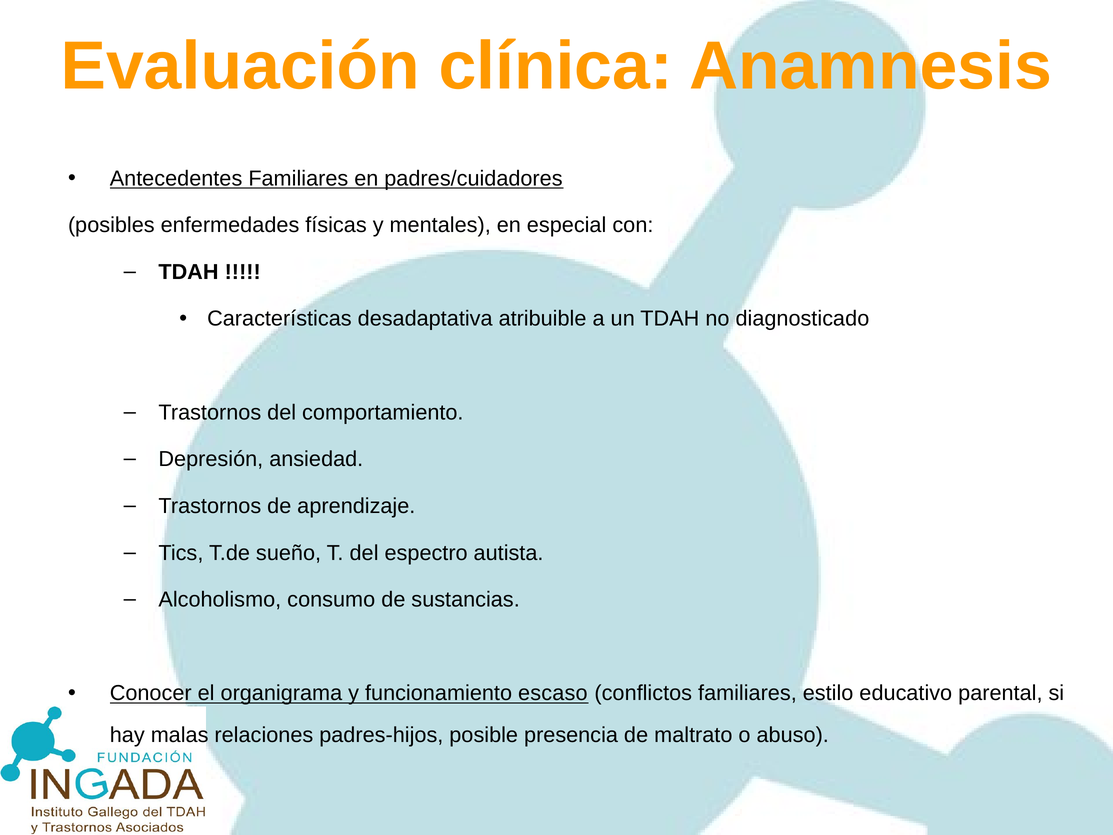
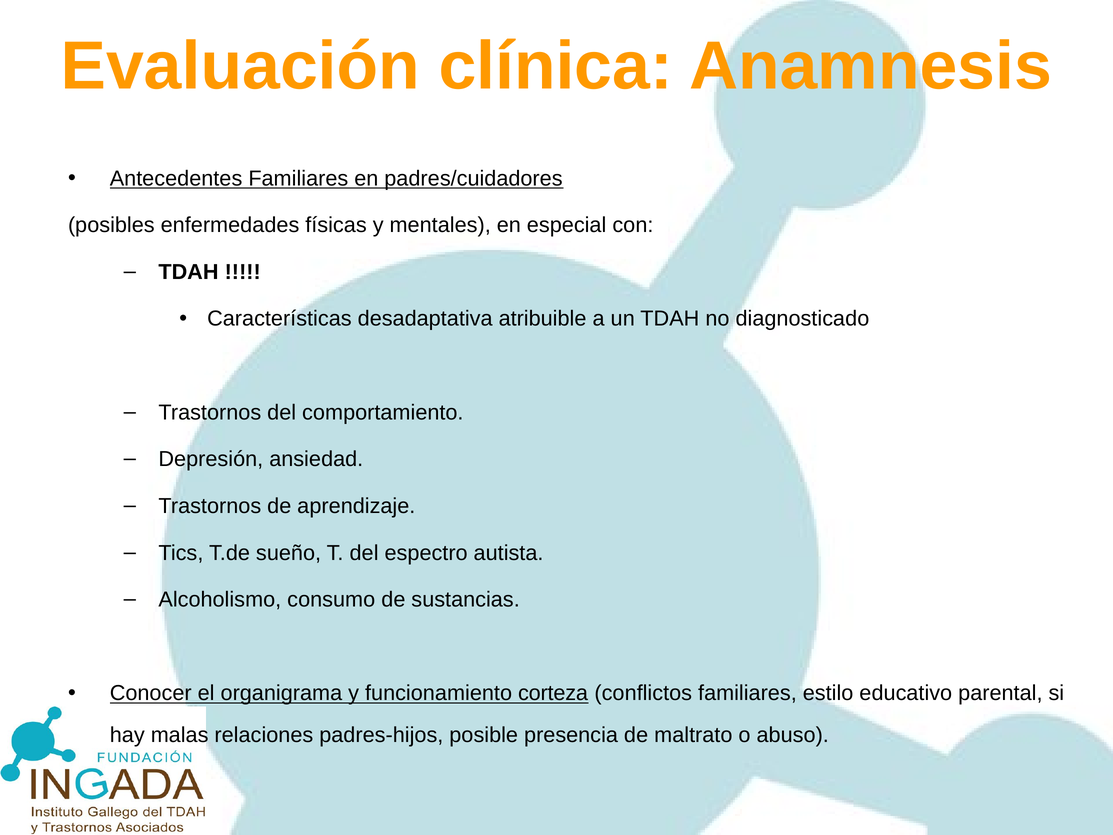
escaso: escaso -> corteza
